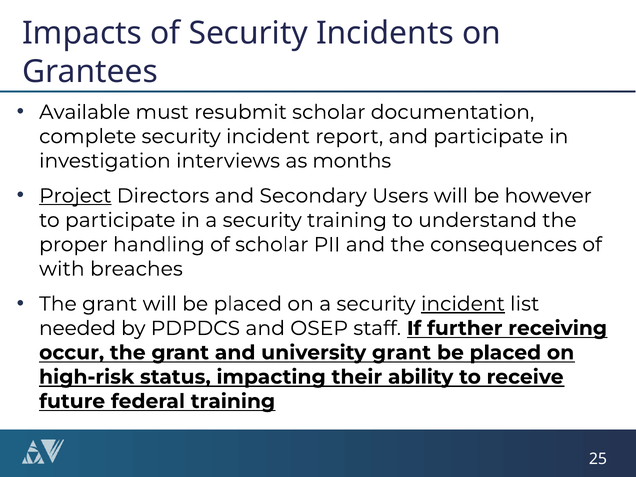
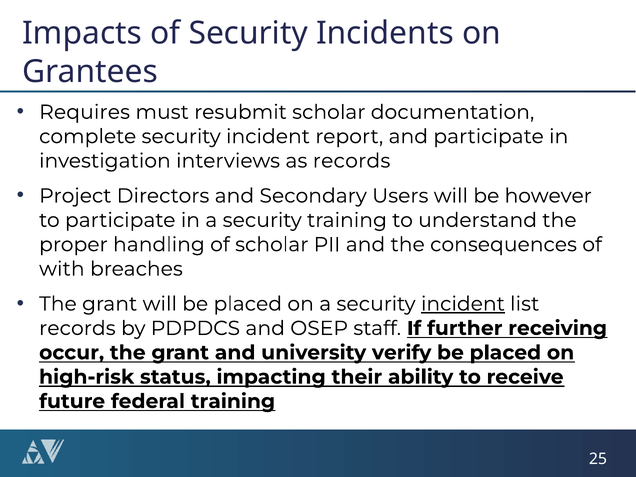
Available: Available -> Requires
as months: months -> records
Project underline: present -> none
needed at (77, 328): needed -> records
university grant: grant -> verify
